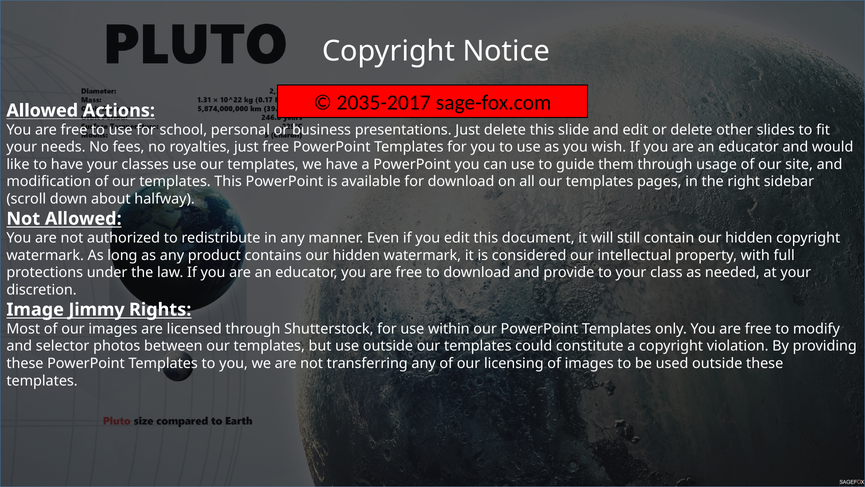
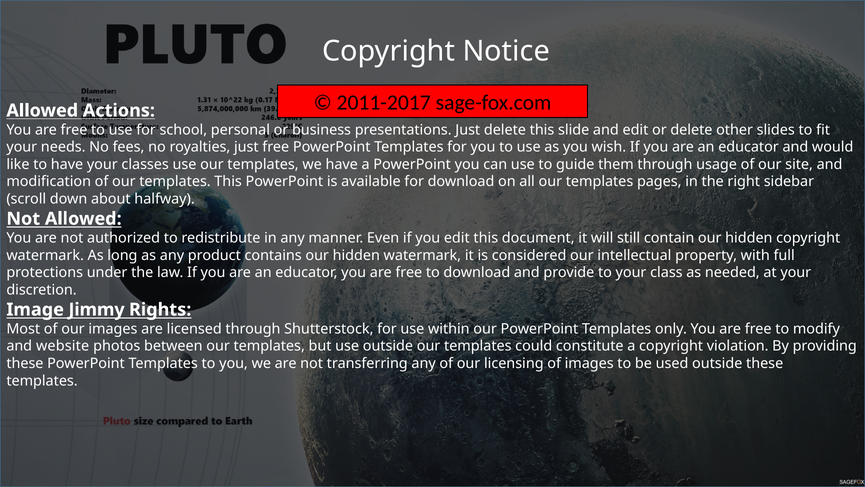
2035-2017: 2035-2017 -> 2011-2017
selector: selector -> website
